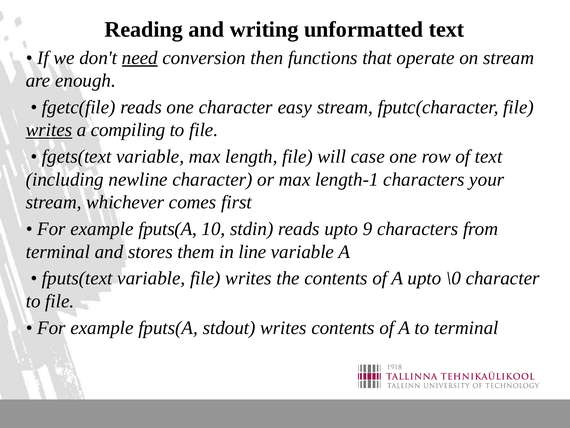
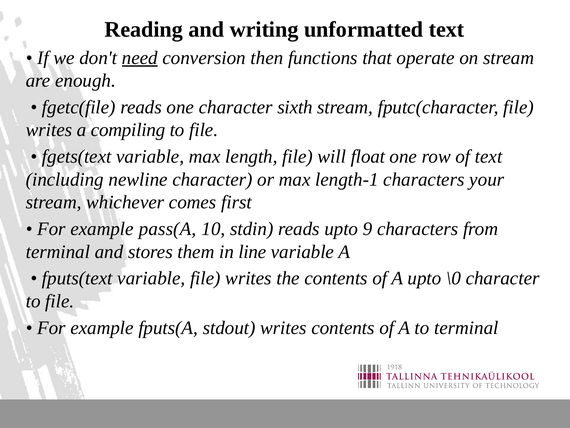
easy: easy -> sixth
writes at (49, 130) underline: present -> none
case: case -> float
fputs(A at (168, 229): fputs(A -> pass(A
